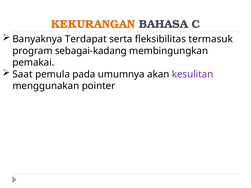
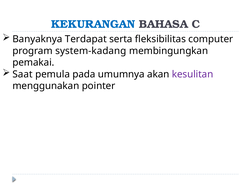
KEKURANGAN colour: orange -> blue
termasuk: termasuk -> computer
sebagai-kadang: sebagai-kadang -> system-kadang
